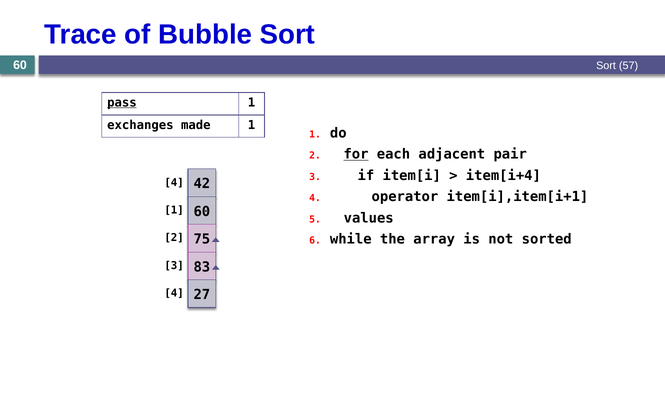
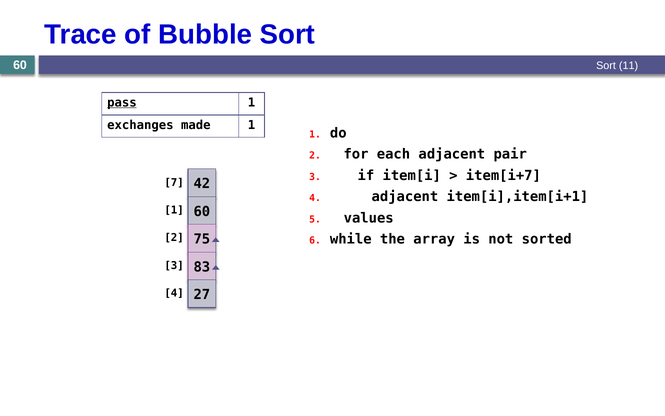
57: 57 -> 11
for underline: present -> none
item[i+4: item[i+4 -> item[i+7
4 at (174, 182): 4 -> 7
4 operator: operator -> adjacent
